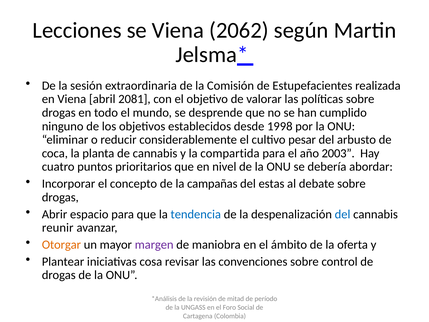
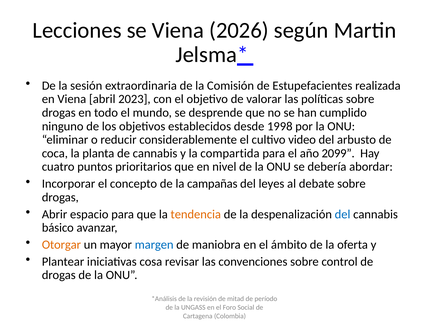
2062: 2062 -> 2026
2081: 2081 -> 2023
pesar: pesar -> video
2003: 2003 -> 2099
estas: estas -> leyes
tendencia colour: blue -> orange
reunir: reunir -> básico
margen colour: purple -> blue
